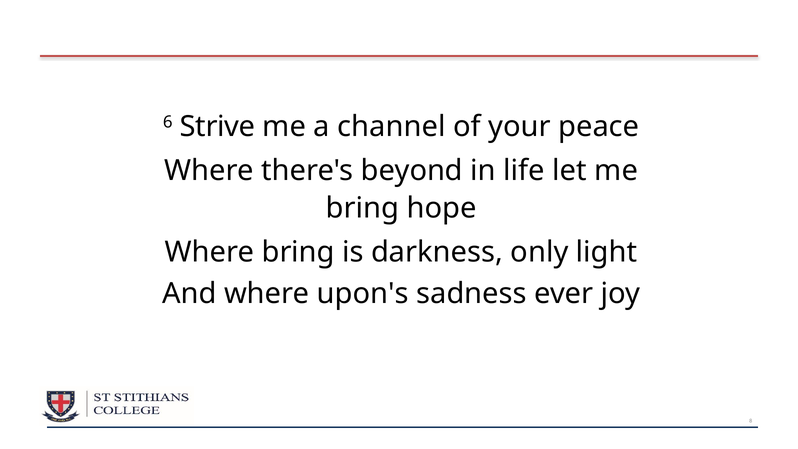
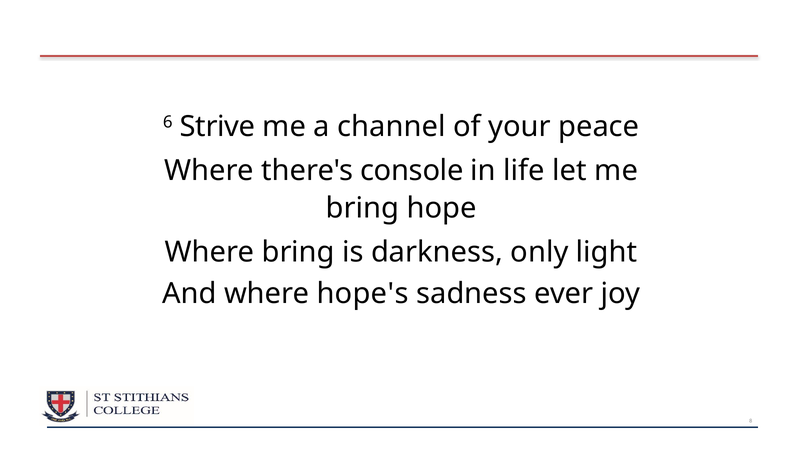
beyond: beyond -> console
upon's: upon's -> hope's
